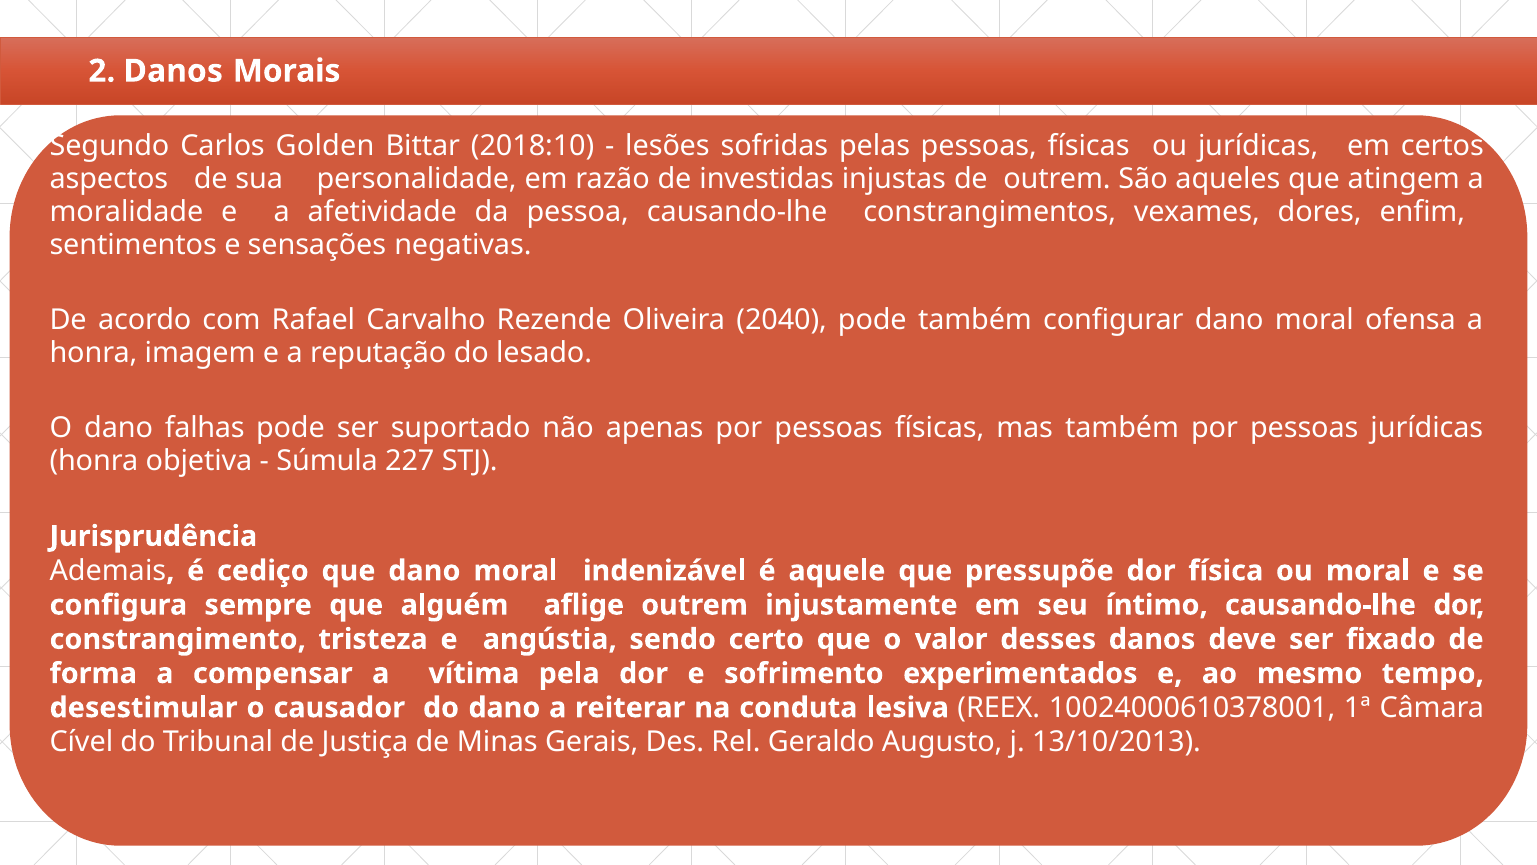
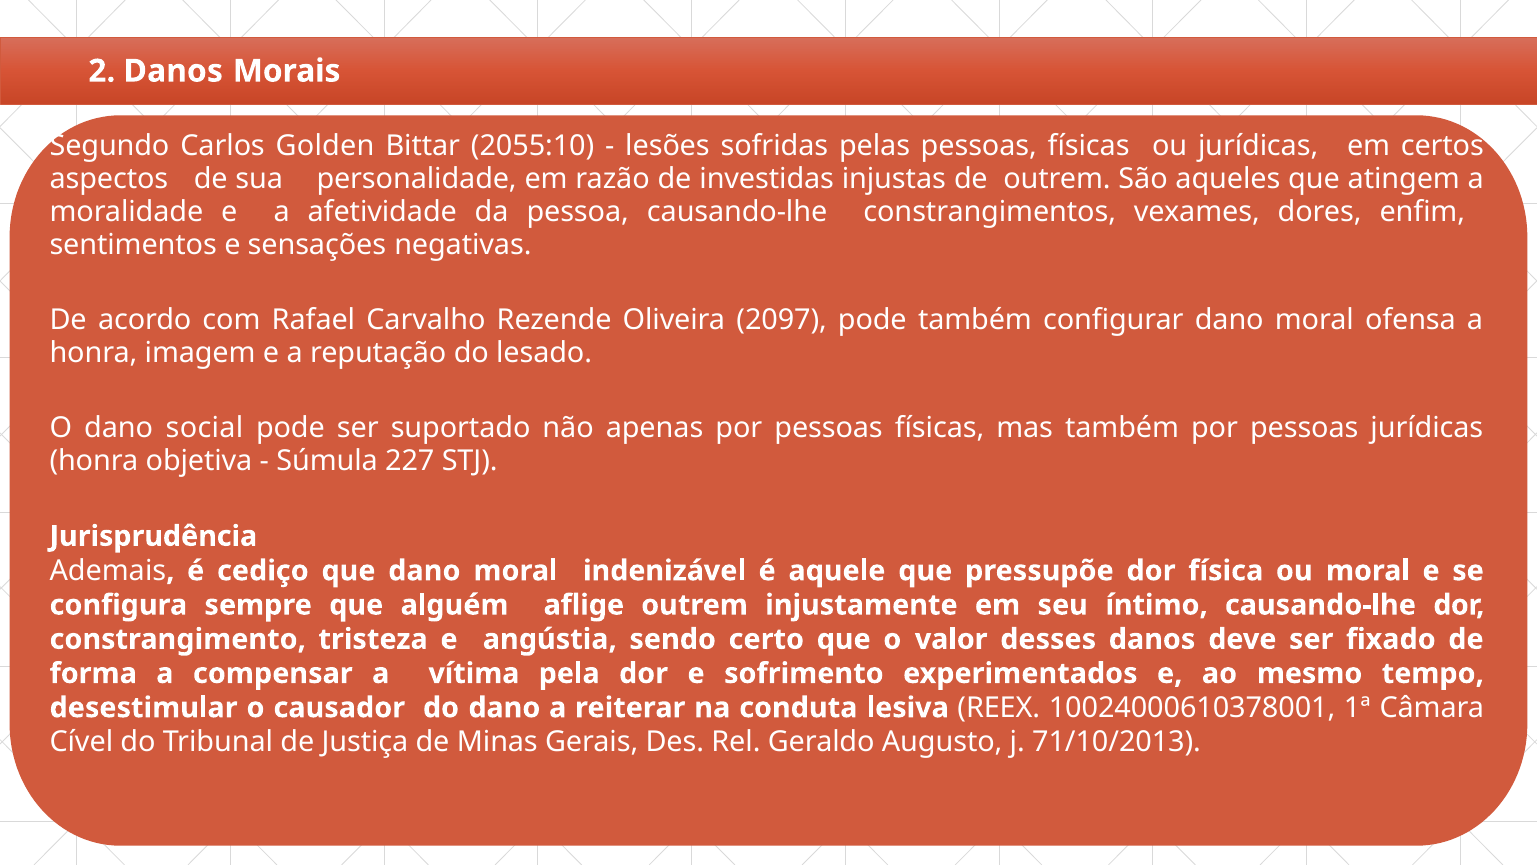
2018:10: 2018:10 -> 2055:10
2040: 2040 -> 2097
falhas: falhas -> social
13/10/2013: 13/10/2013 -> 71/10/2013
